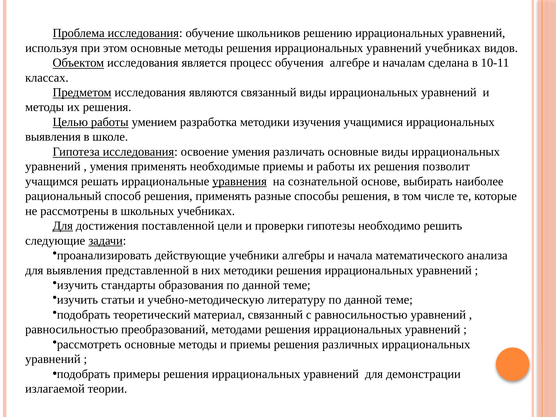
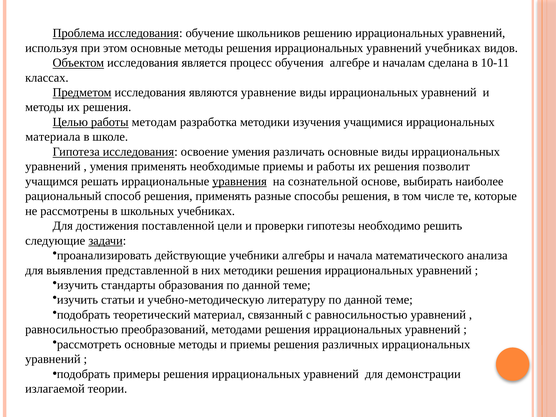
являются связанный: связанный -> уравнение
умением: умением -> методам
выявления at (53, 137): выявления -> материала
Для at (63, 226) underline: present -> none
